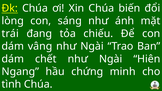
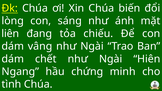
trái: trái -> liên
